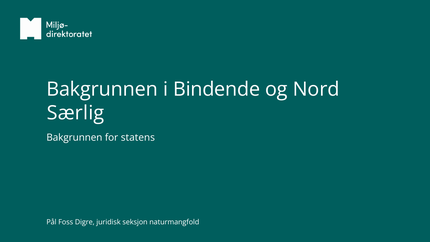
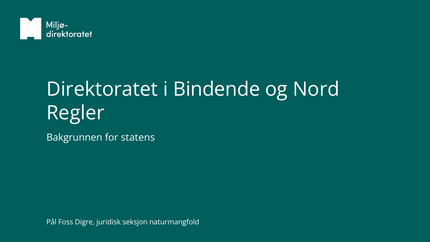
Bakgrunnen at (102, 89): Bakgrunnen -> Direktoratet
Særlig: Særlig -> Regler
